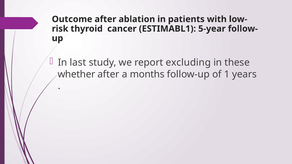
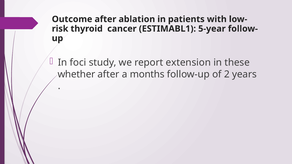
last: last -> foci
excluding: excluding -> extension
1: 1 -> 2
